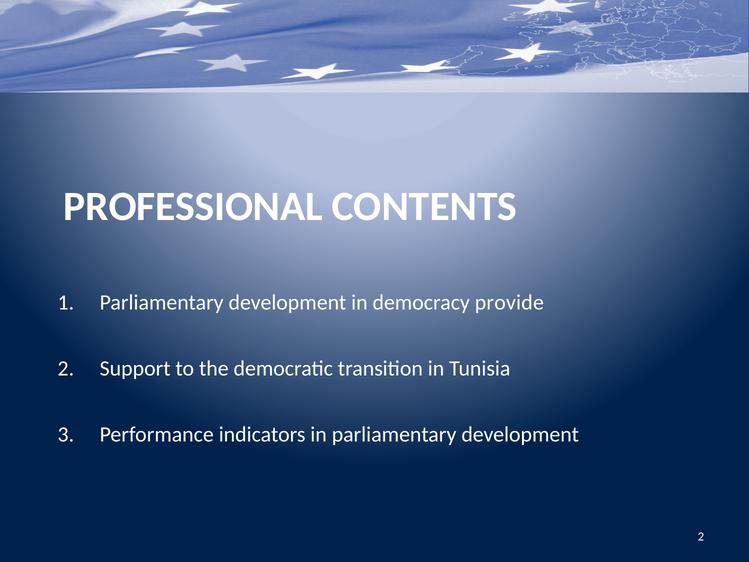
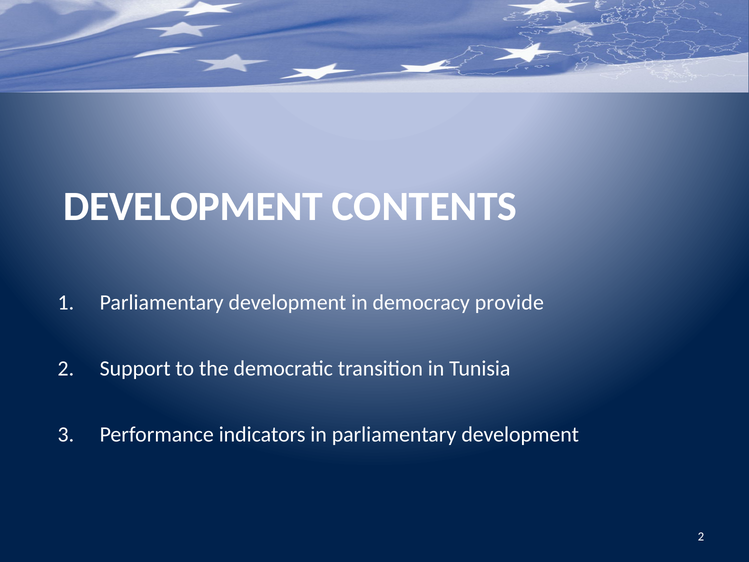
PROFESSIONAL at (193, 206): PROFESSIONAL -> DEVELOPMENT
